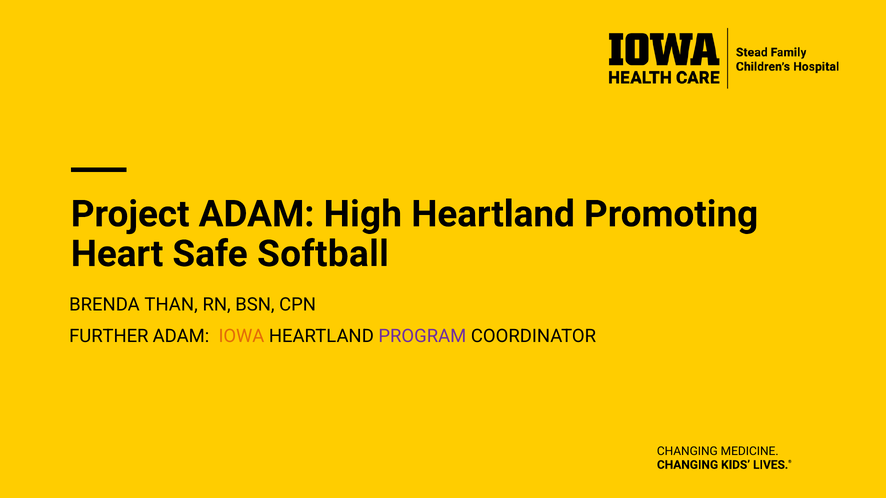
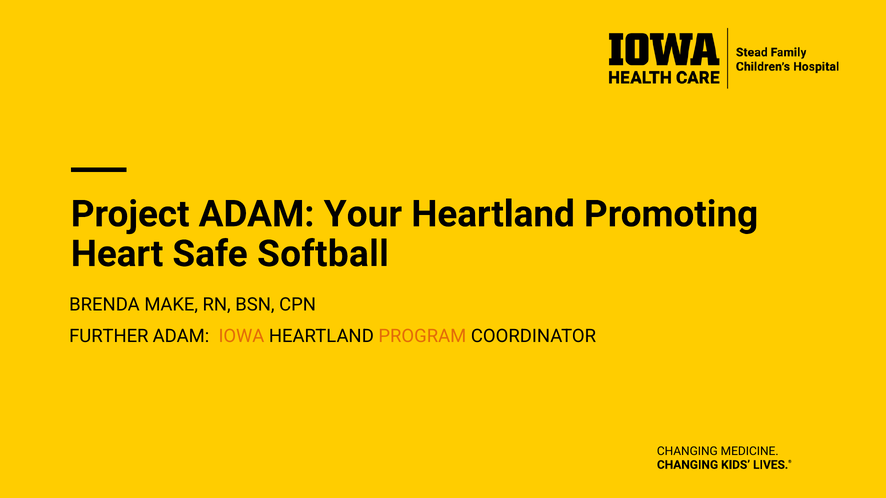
High: High -> Your
THAN: THAN -> MAKE
PROGRAM colour: purple -> orange
